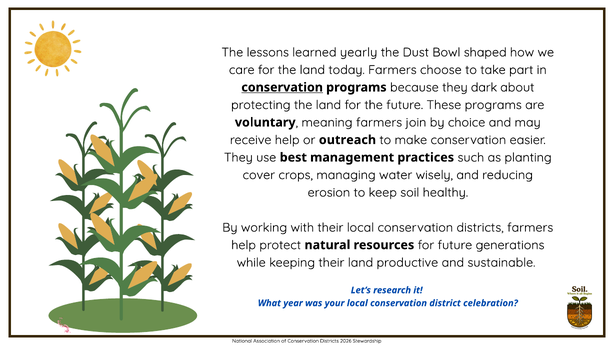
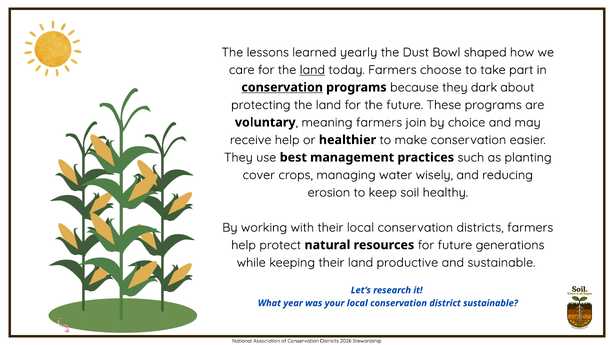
land at (312, 70) underline: none -> present
outreach: outreach -> healthier
district celebration: celebration -> sustainable
